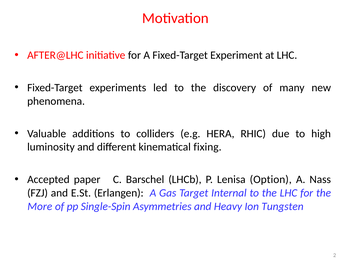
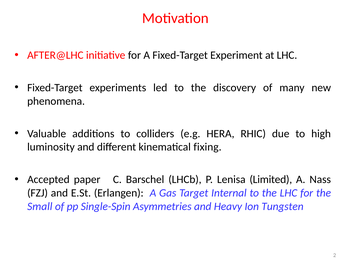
Option: Option -> Limited
More: More -> Small
